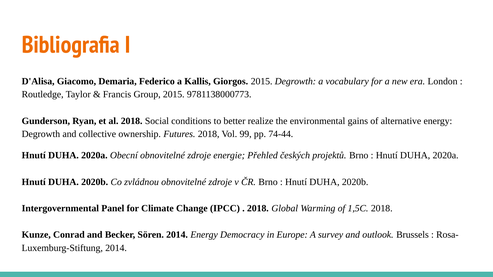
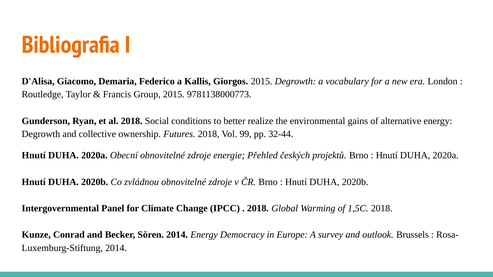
74-44: 74-44 -> 32-44
